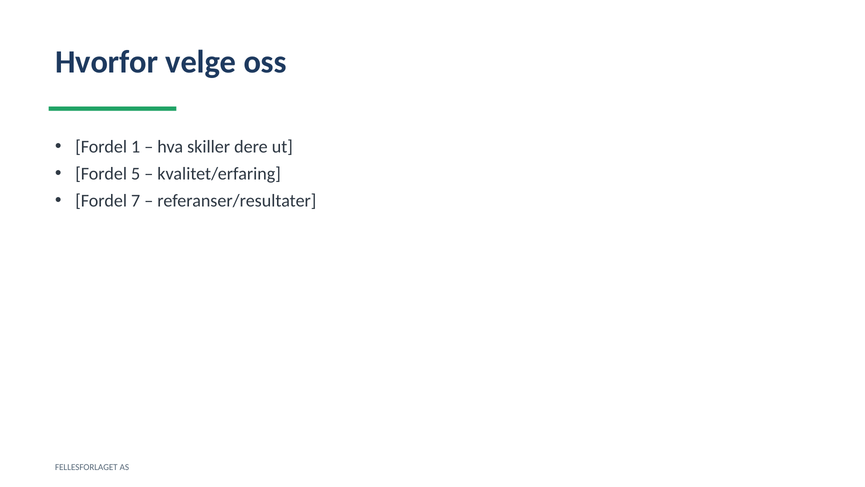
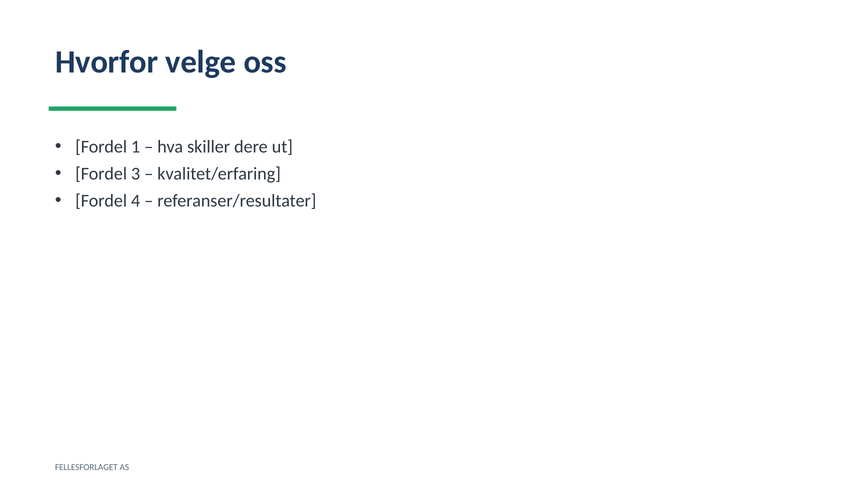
5: 5 -> 3
7: 7 -> 4
